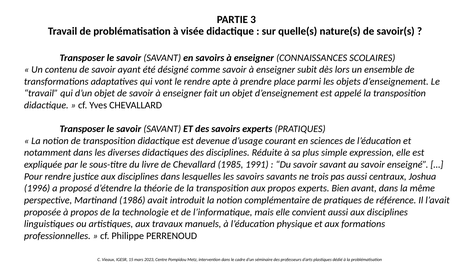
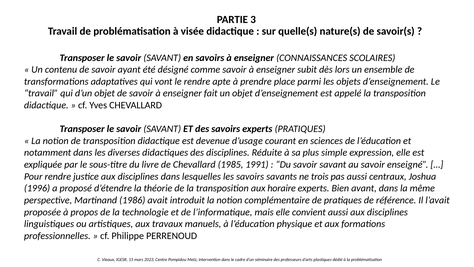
aux propos: propos -> horaire
